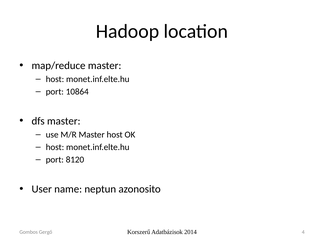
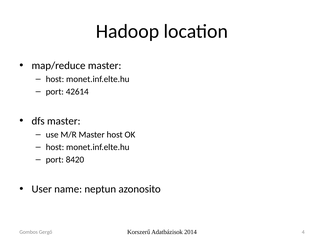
10864: 10864 -> 42614
8120: 8120 -> 8420
